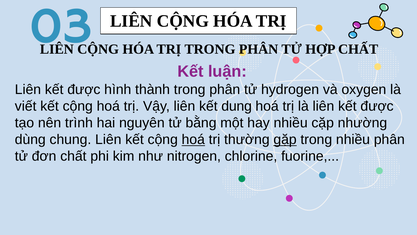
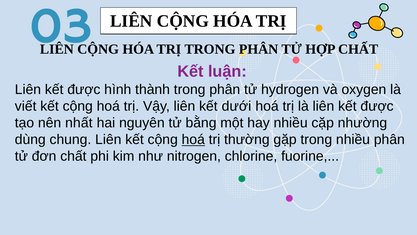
dung: dung -> dưới
trình: trình -> nhất
gặp underline: present -> none
